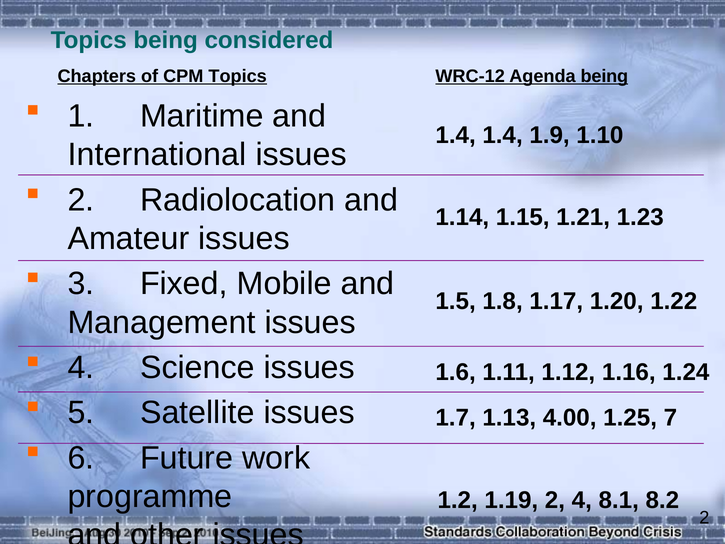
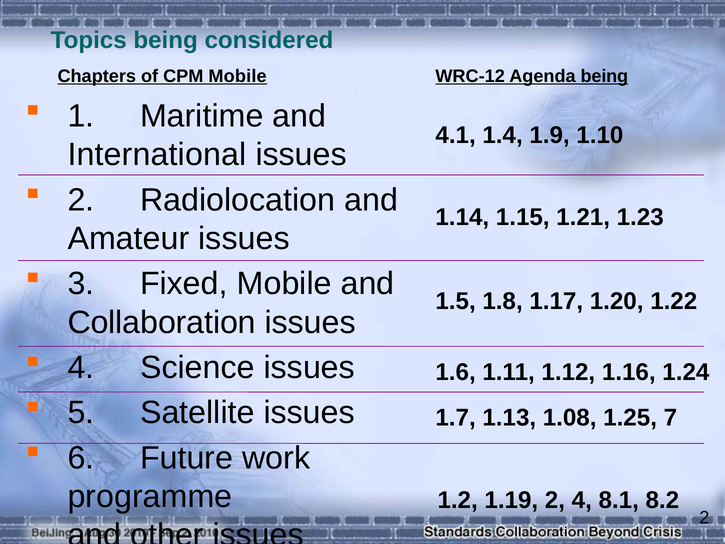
CPM Topics: Topics -> Mobile
1.4 at (456, 135): 1.4 -> 4.1
Management: Management -> Collaboration
4.00: 4.00 -> 1.08
